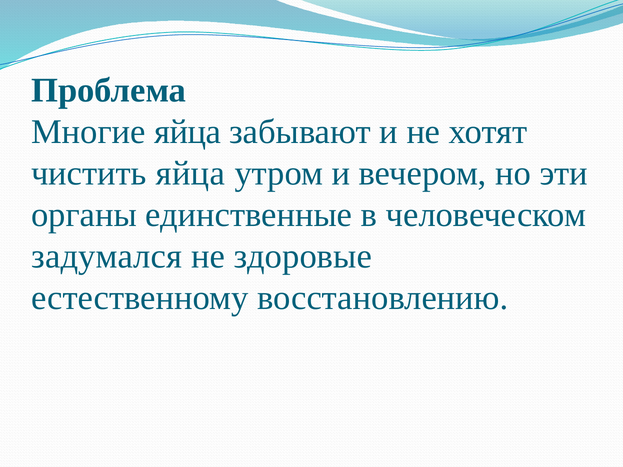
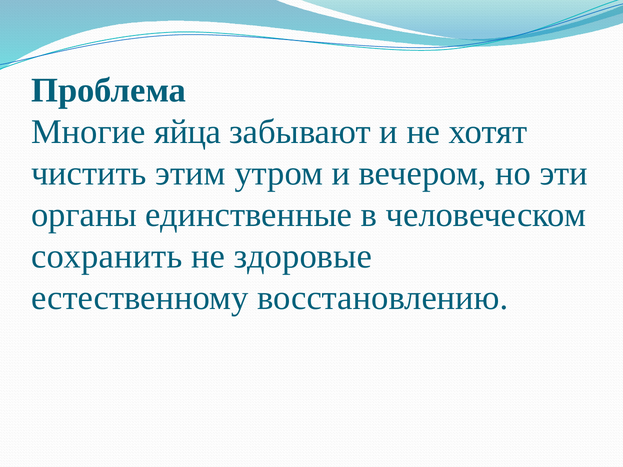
чистить яйца: яйца -> этим
задумался: задумался -> сохранить
